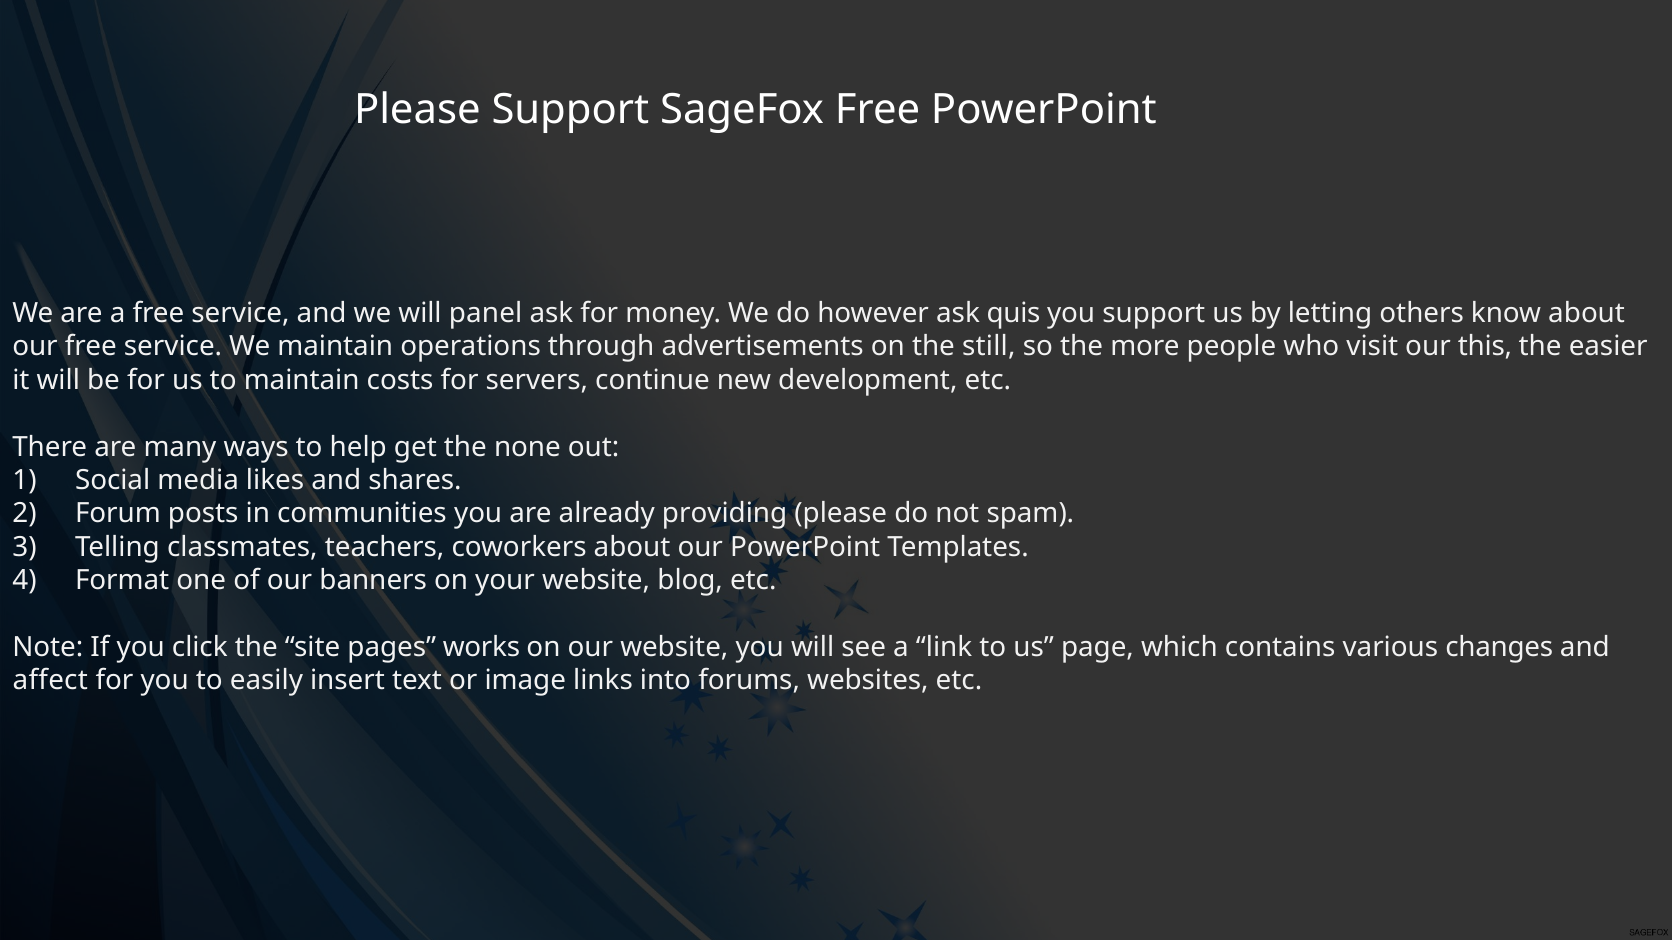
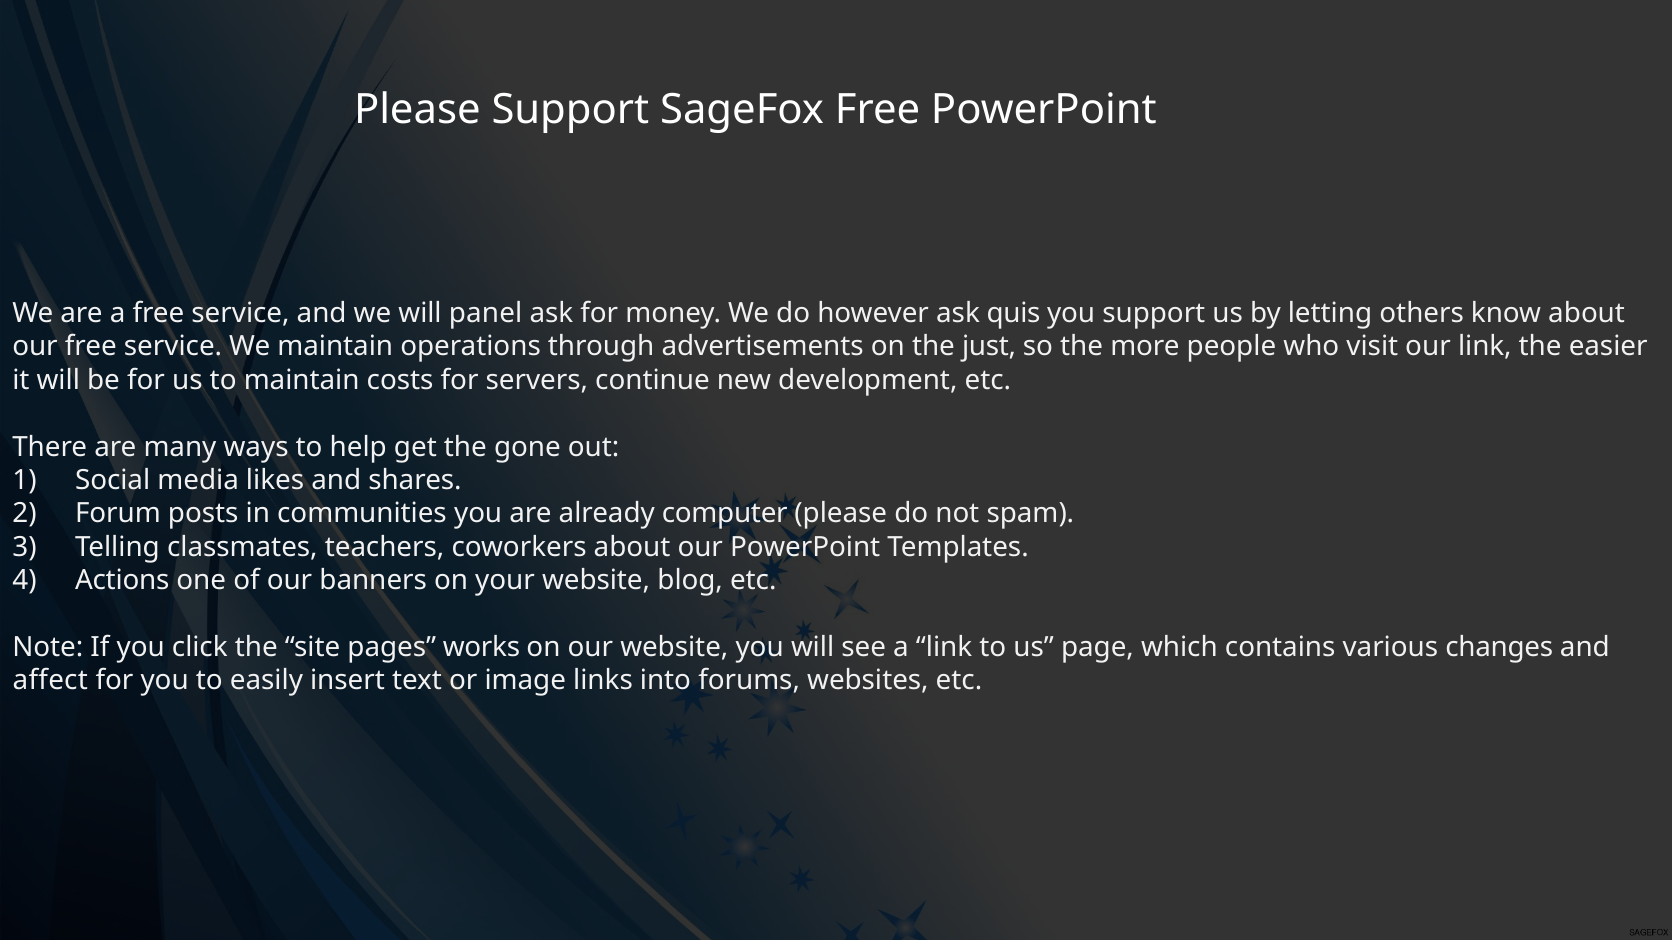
still: still -> just
our this: this -> link
none: none -> gone
providing: providing -> computer
Format: Format -> Actions
